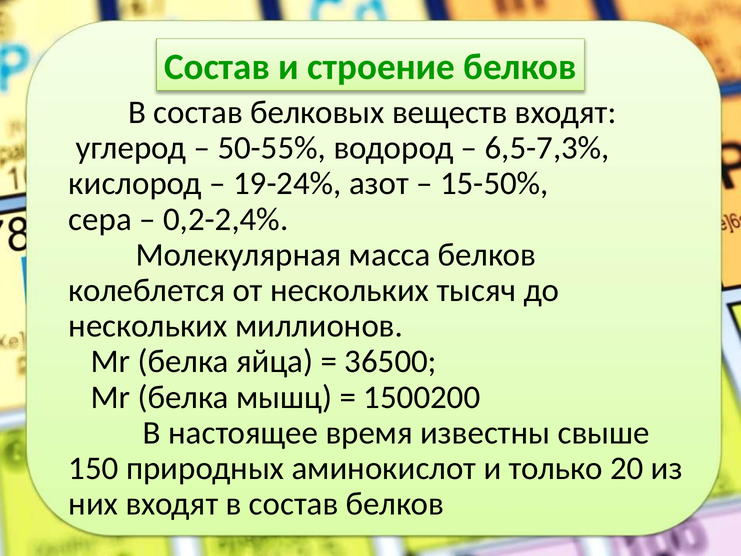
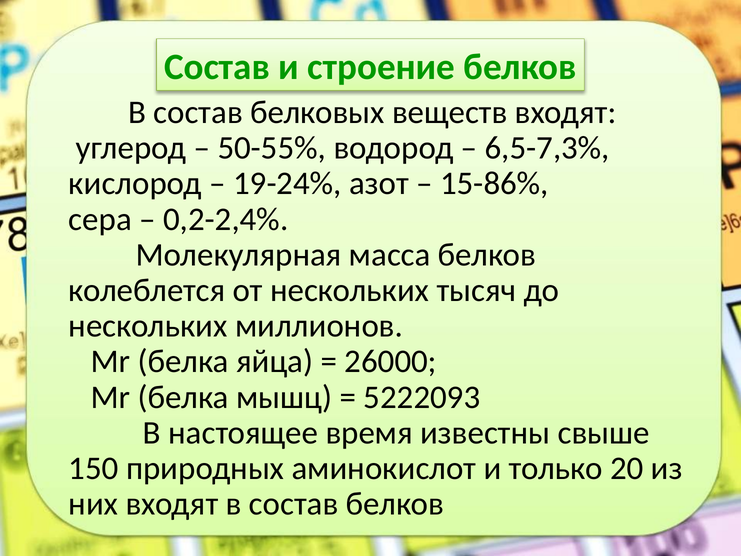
15-50%: 15-50% -> 15-86%
36500: 36500 -> 26000
1500200: 1500200 -> 5222093
